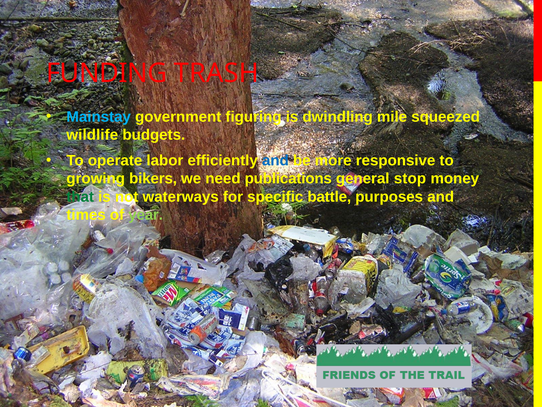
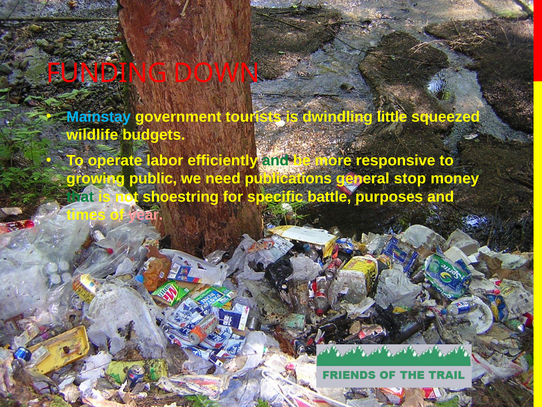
TRASH: TRASH -> DOWN
figuring: figuring -> tourists
mile: mile -> little
and at (275, 160) colour: blue -> green
bikers: bikers -> public
waterways: waterways -> shoestring
year colour: light green -> pink
